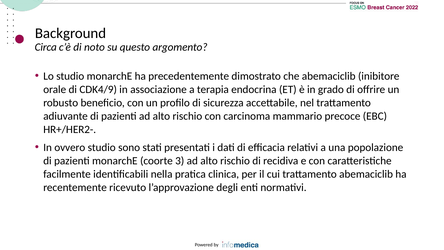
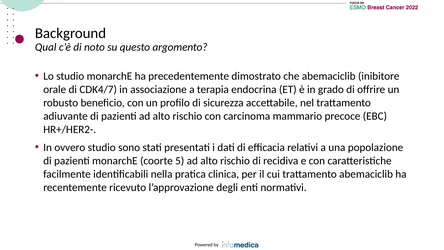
Circa: Circa -> Qual
CDK4/9: CDK4/9 -> CDK4/7
3: 3 -> 5
